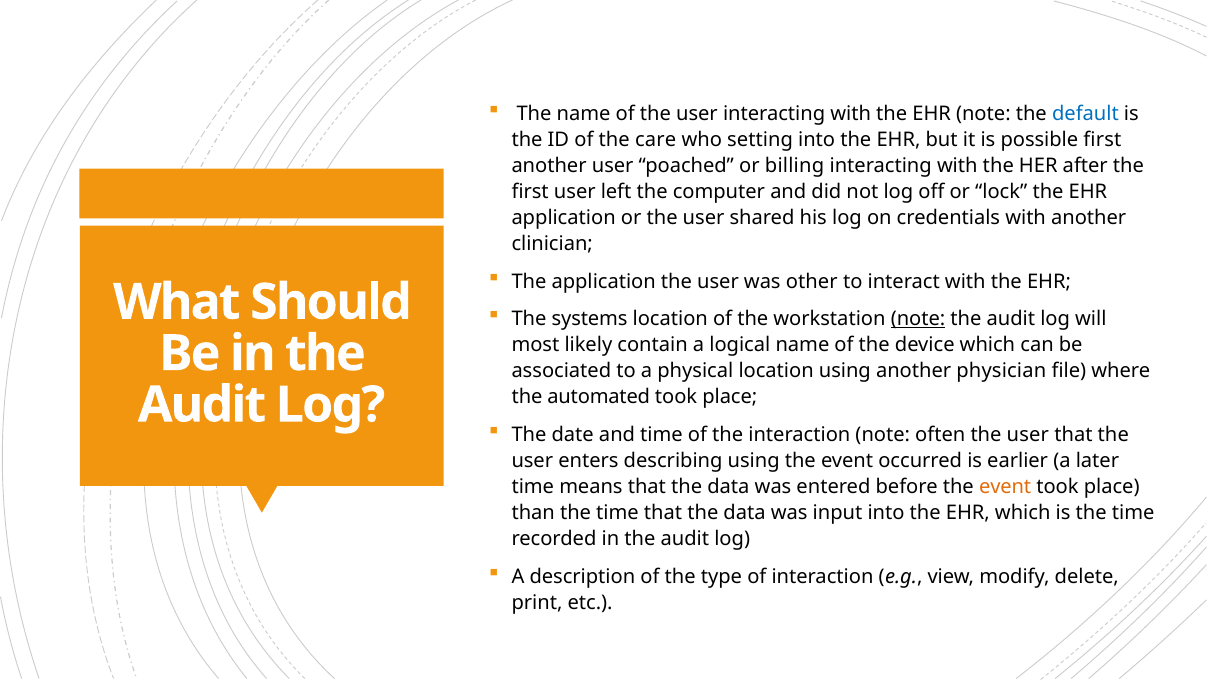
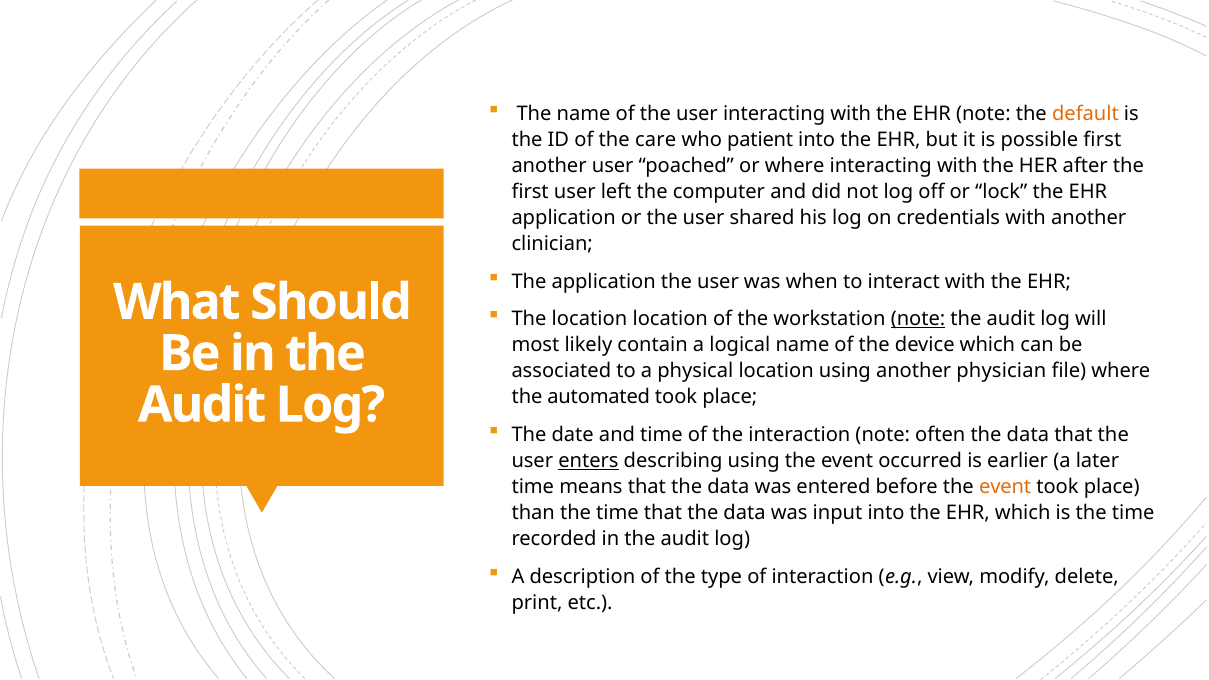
default colour: blue -> orange
setting: setting -> patient
or billing: billing -> where
other: other -> when
The systems: systems -> location
often the user: user -> data
enters underline: none -> present
